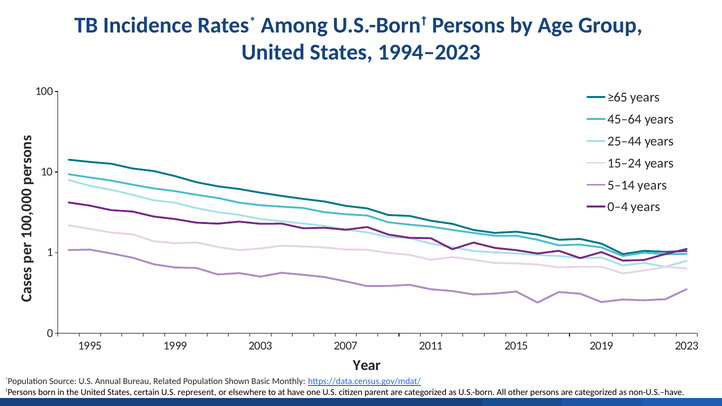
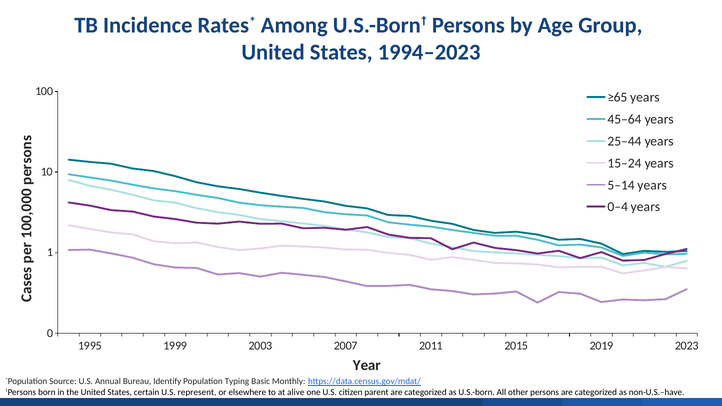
Related: Related -> Identify
Shown: Shown -> Typing
have: have -> alive
